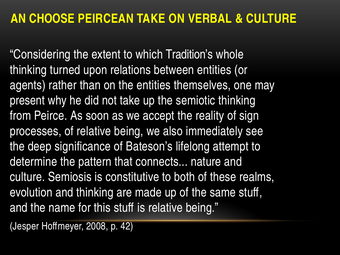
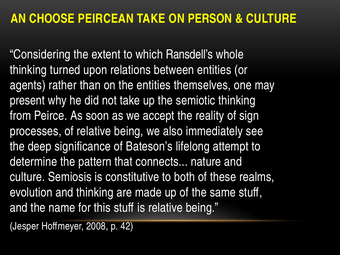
VERBAL: VERBAL -> PERSON
Tradition’s: Tradition’s -> Ransdell’s
